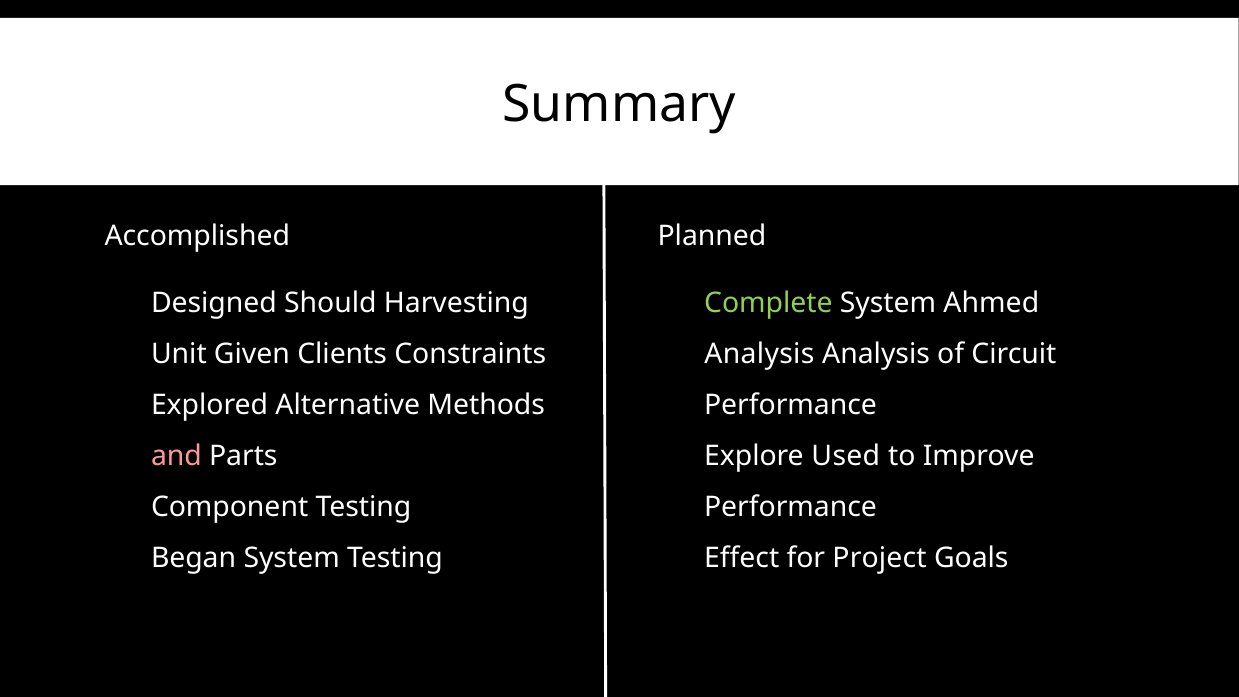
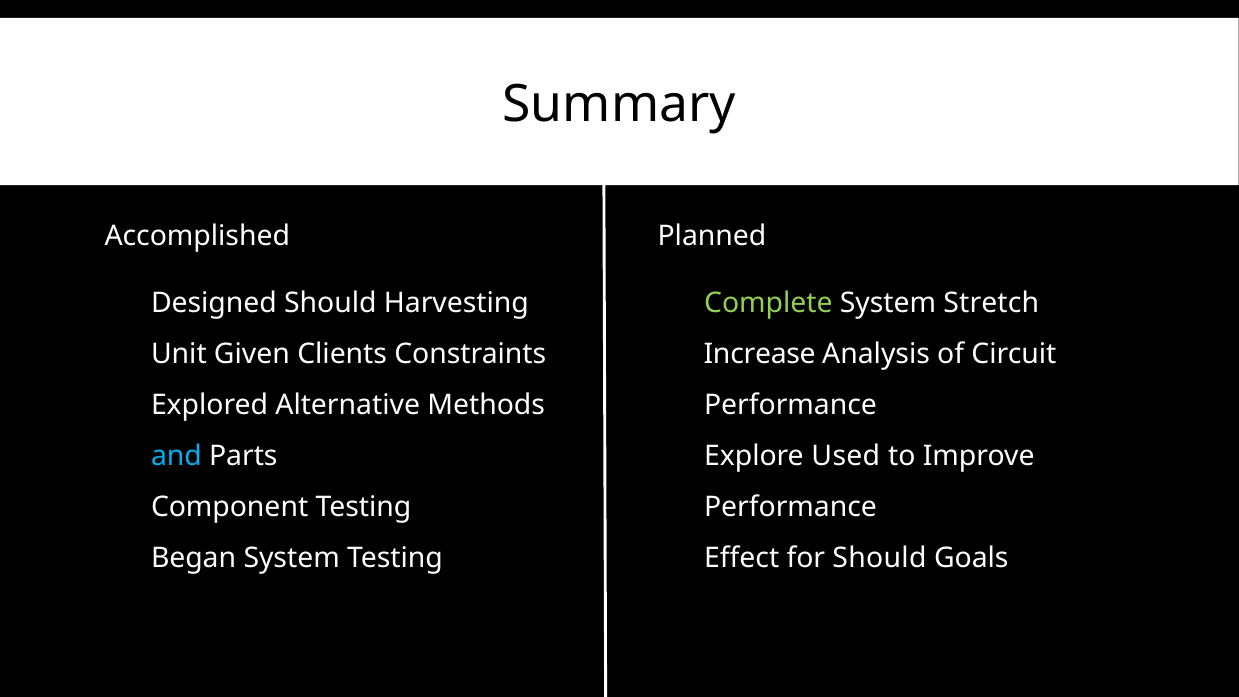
Ahmed: Ahmed -> Stretch
Analysis at (759, 354): Analysis -> Increase
and colour: pink -> light blue
for Project: Project -> Should
